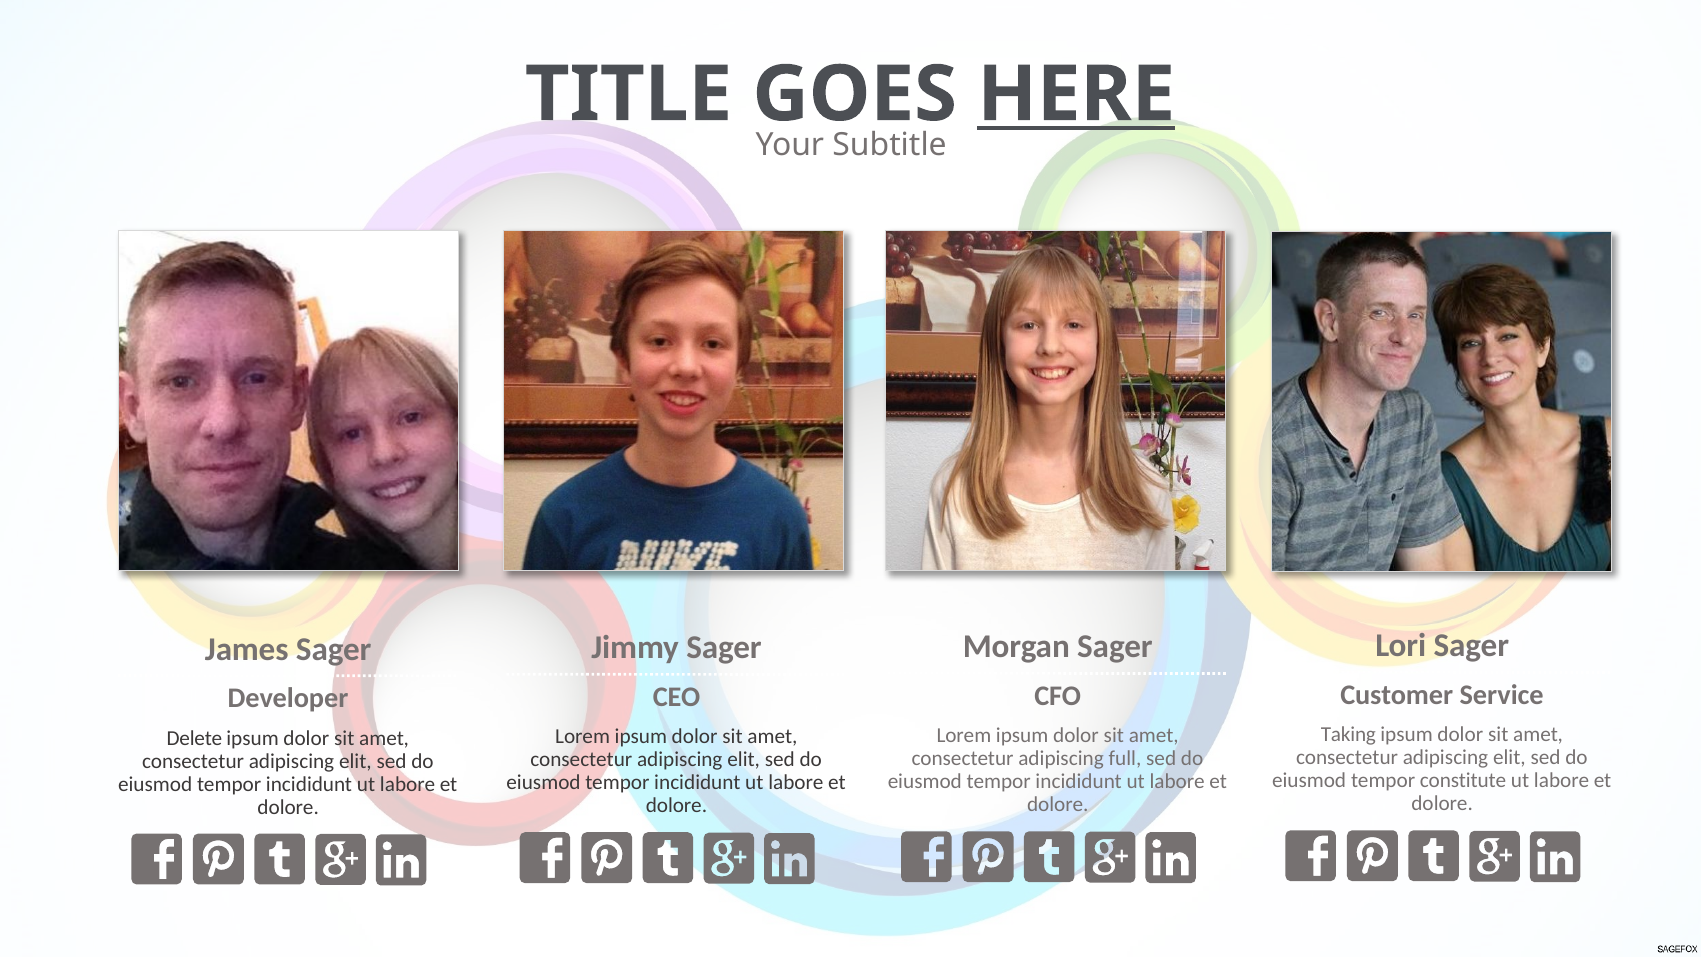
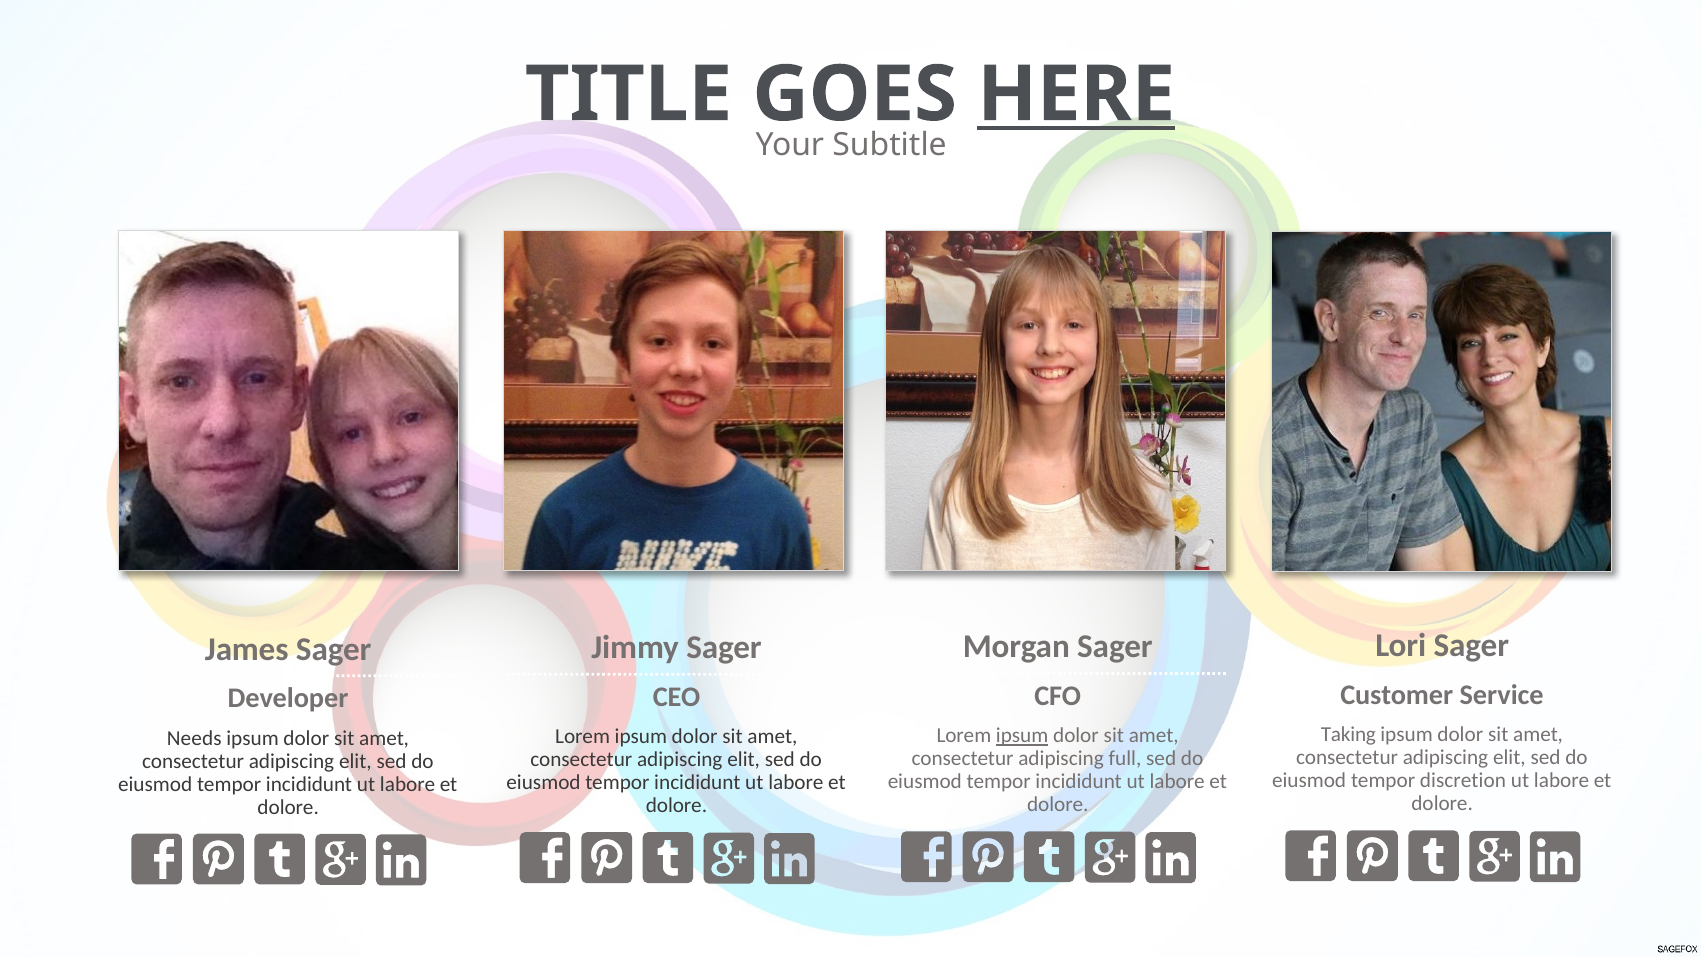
ipsum at (1022, 736) underline: none -> present
Delete: Delete -> Needs
constitute: constitute -> discretion
